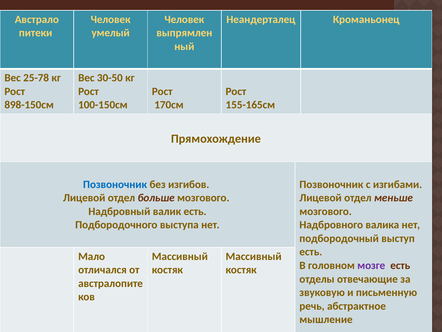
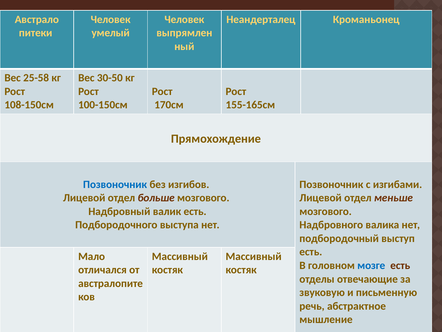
25-78: 25-78 -> 25-58
898-150см: 898-150см -> 108-150см
мозге colour: purple -> blue
